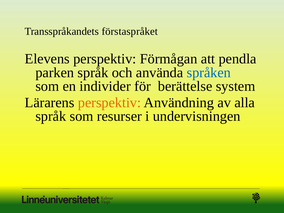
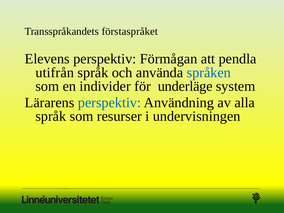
parken: parken -> utifrån
berättelse: berättelse -> underläge
perspektiv at (109, 103) colour: orange -> blue
